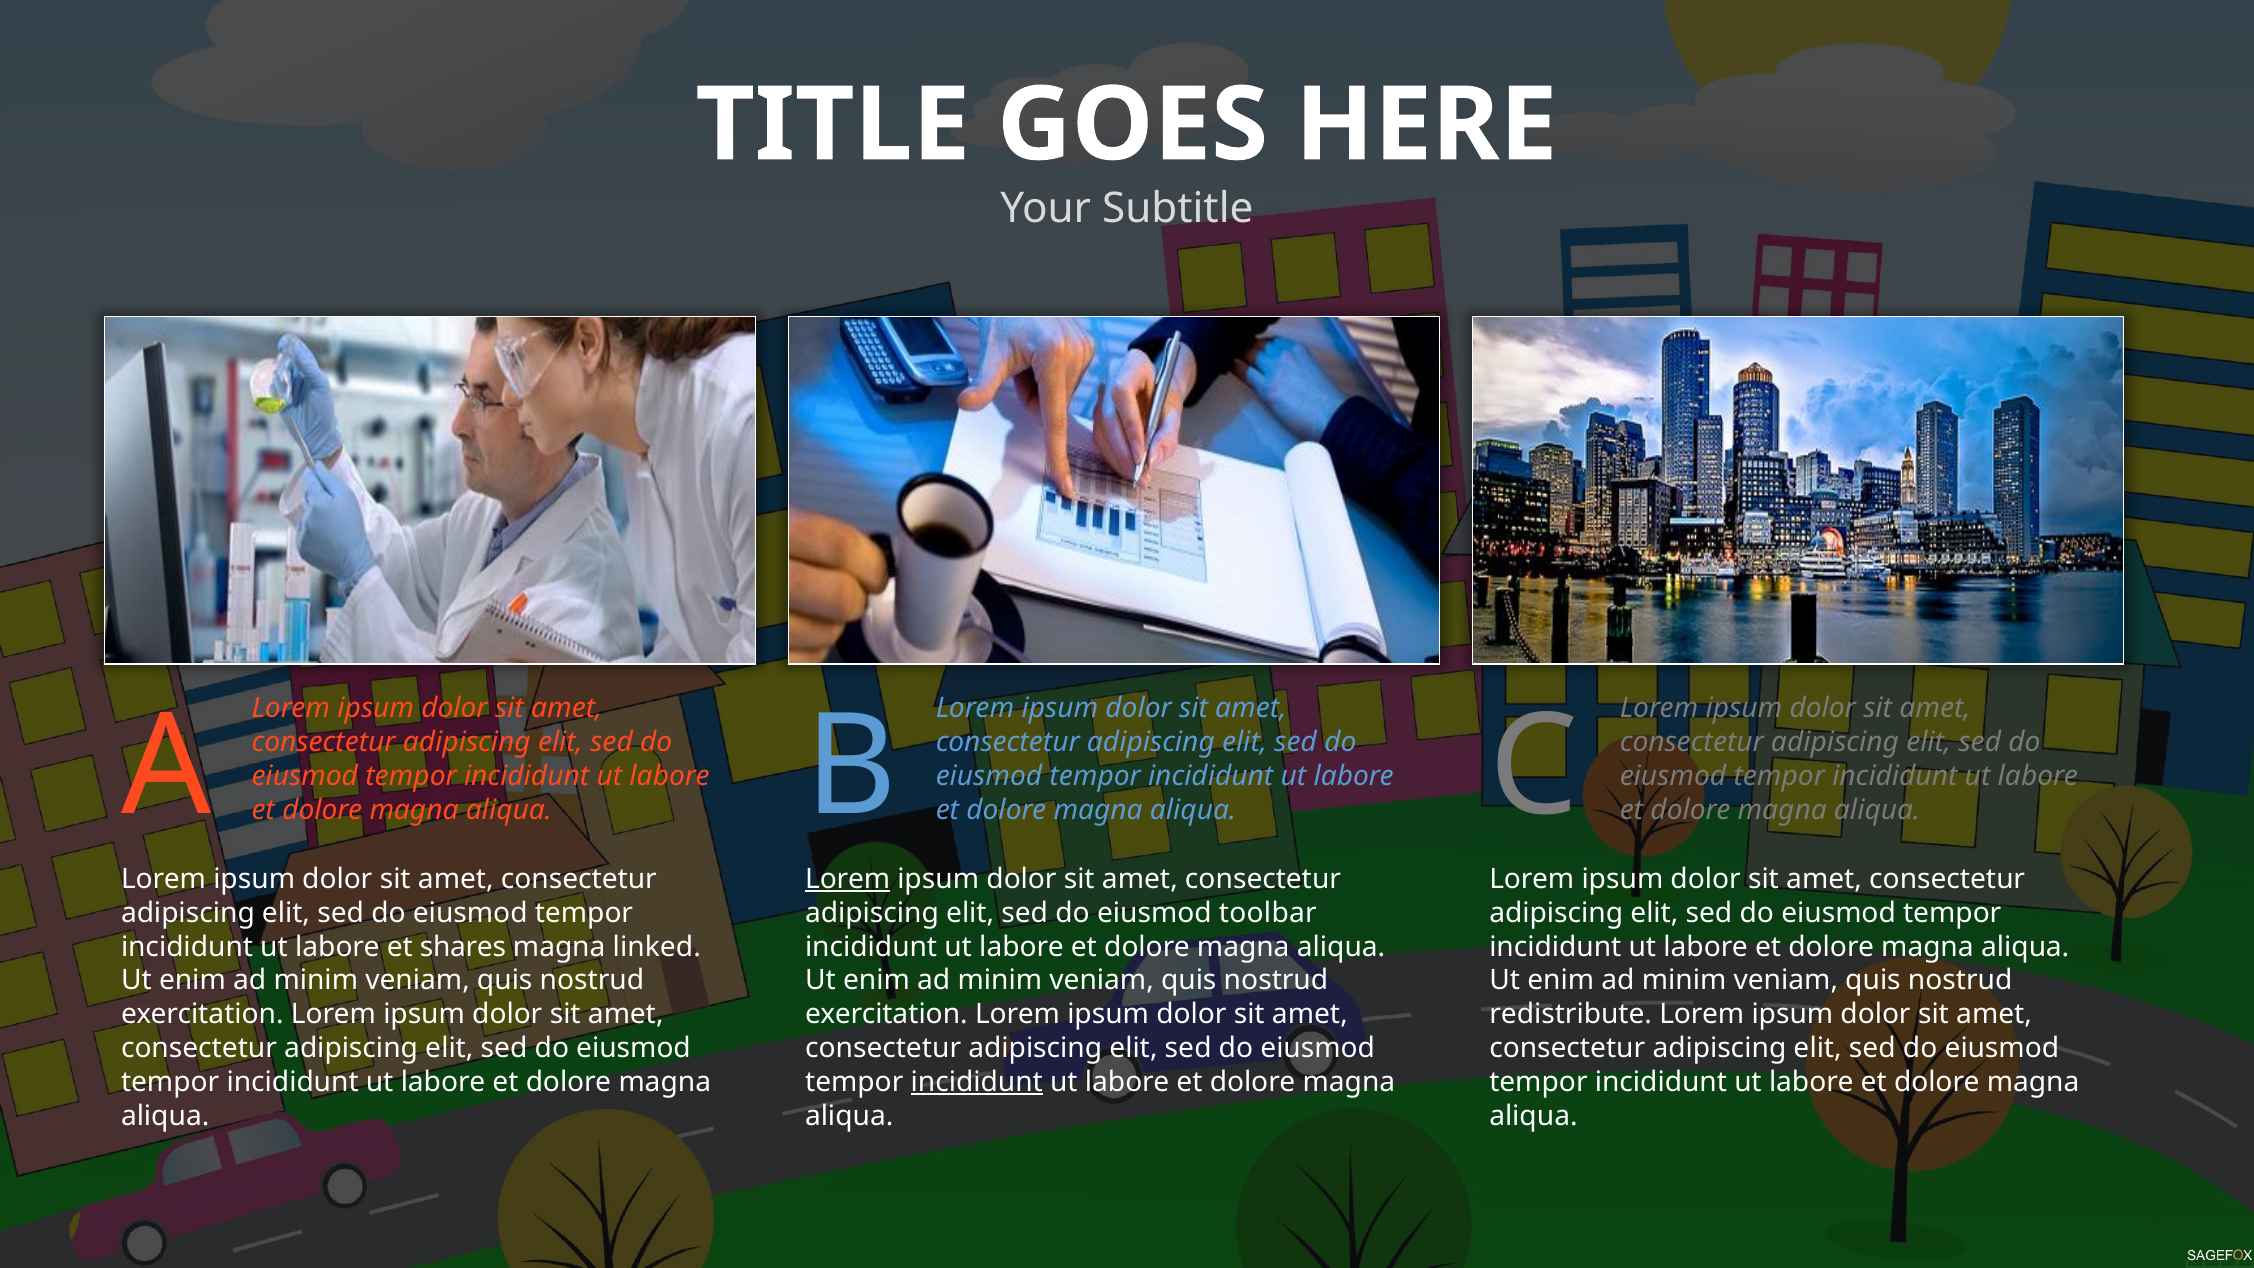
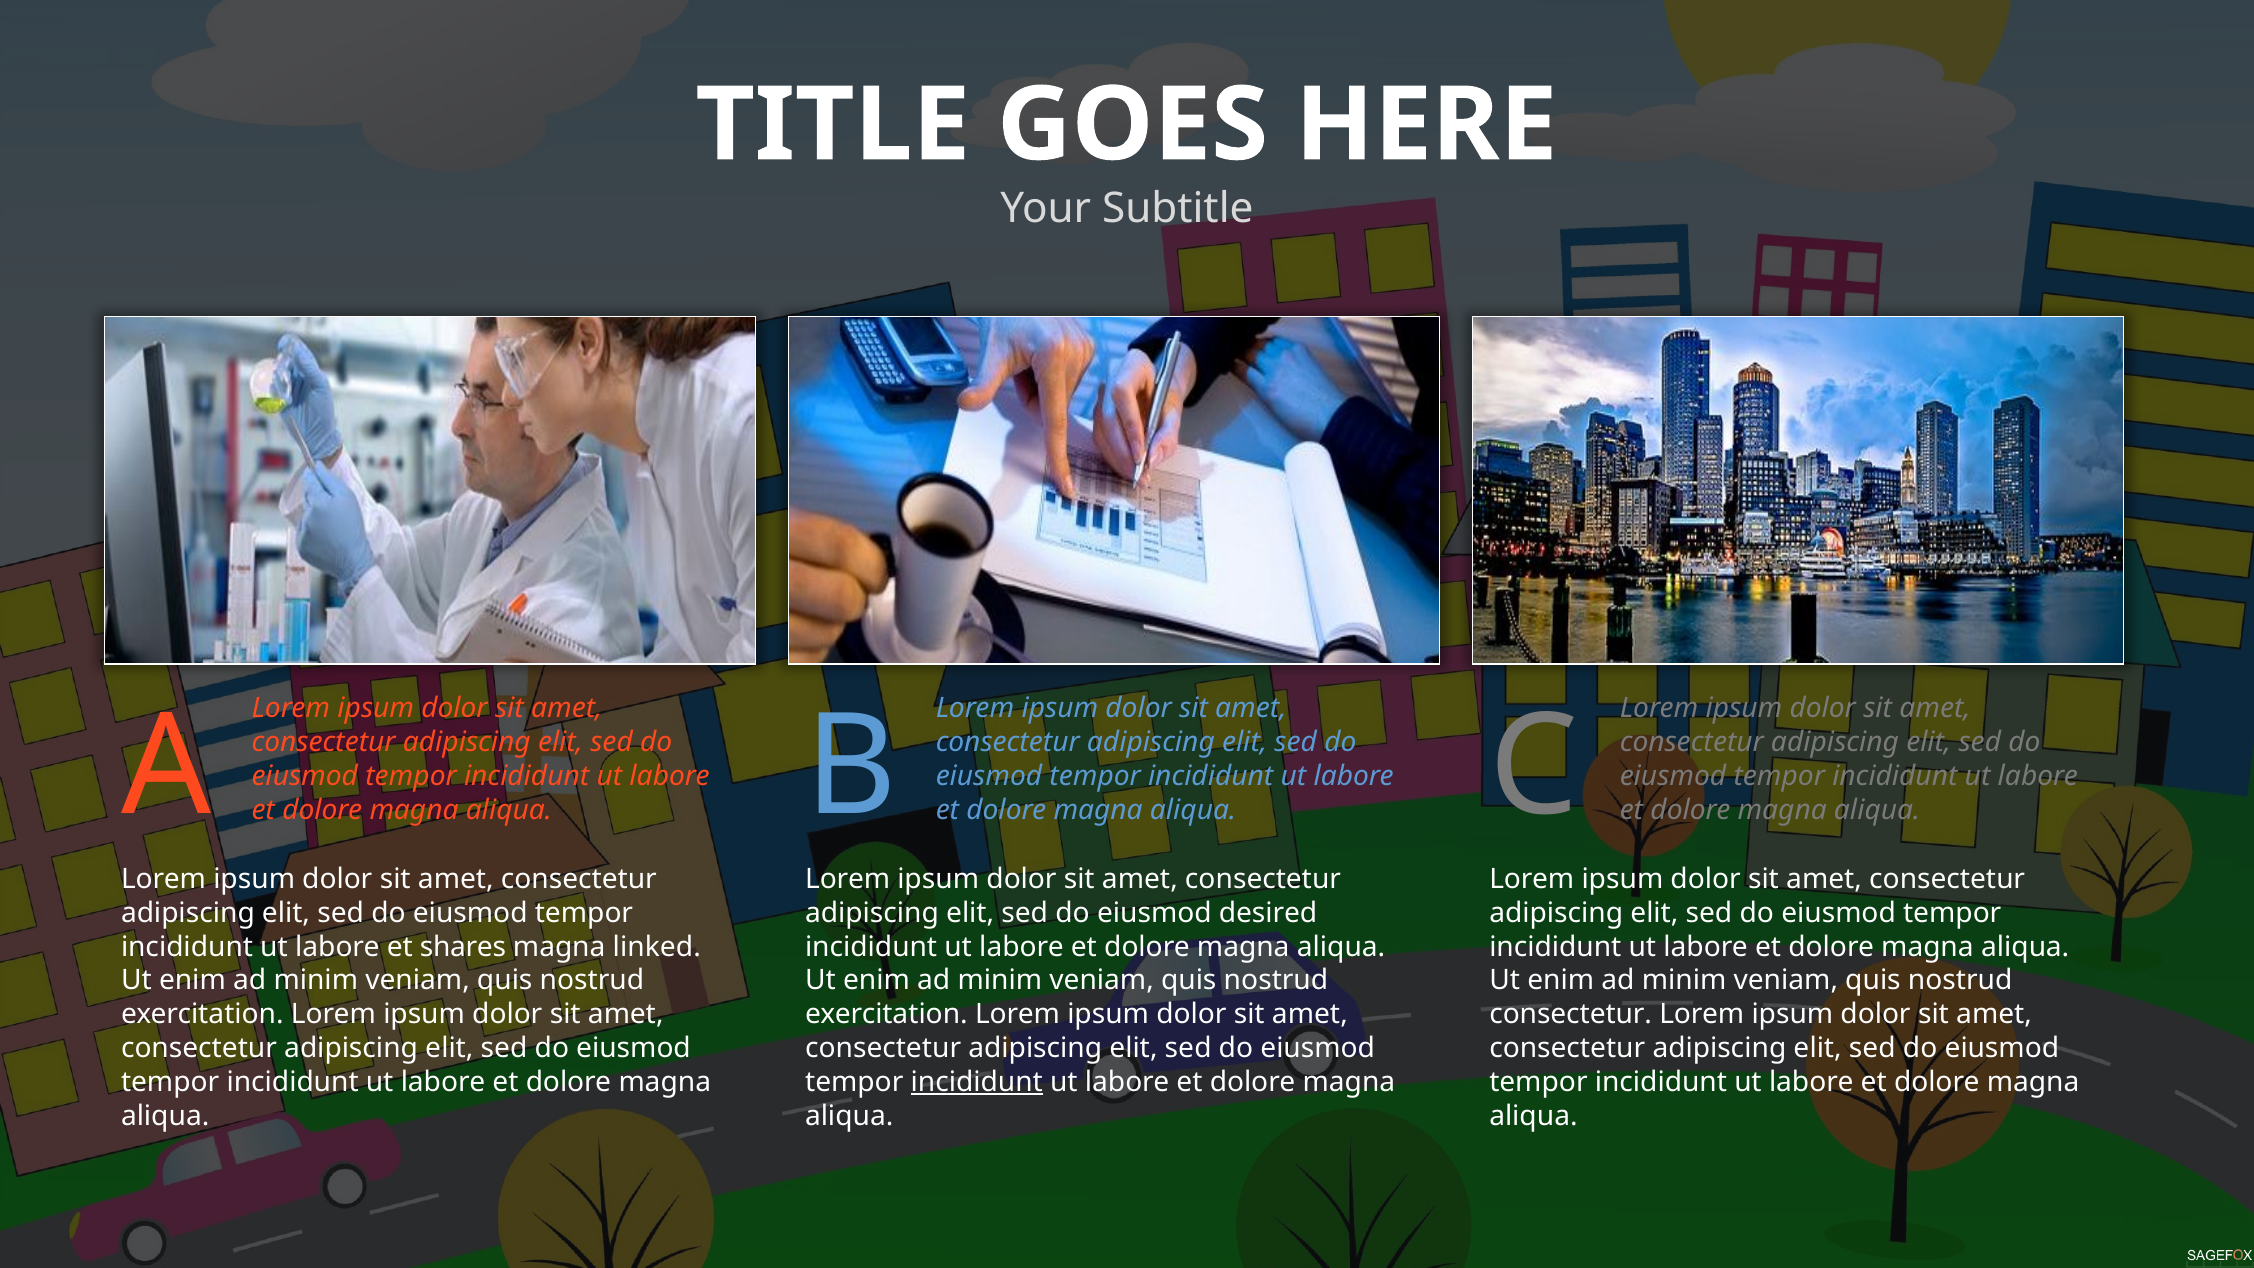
Lorem at (848, 879) underline: present -> none
toolbar: toolbar -> desired
redistribute at (1571, 1014): redistribute -> consectetur
